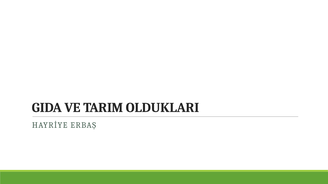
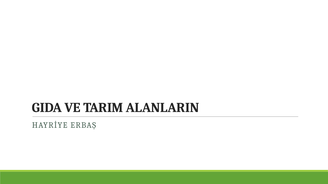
OLDUKLARI: OLDUKLARI -> ALANLARIN
